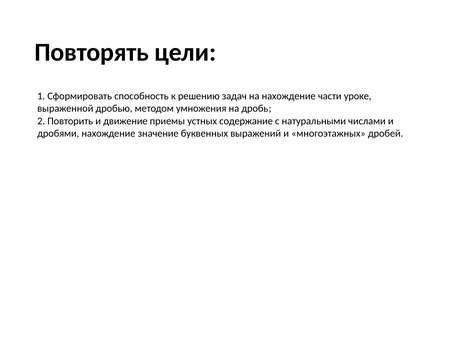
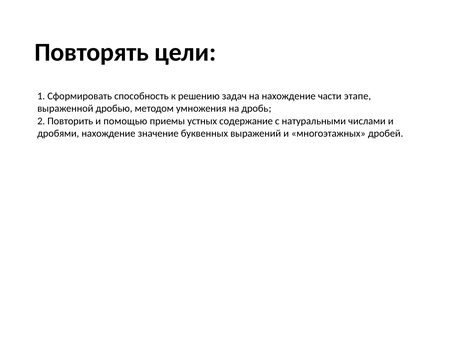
уроке: уроке -> этапе
движение: движение -> помощью
